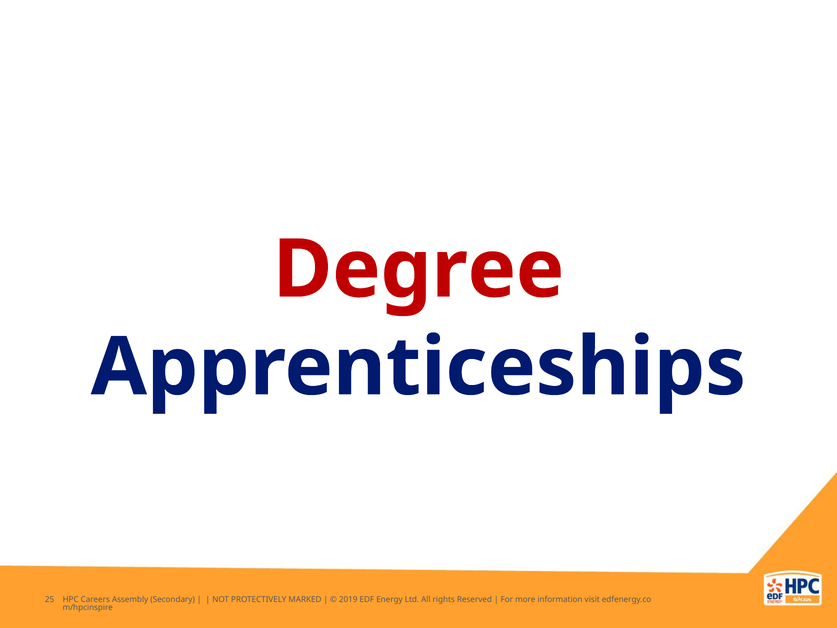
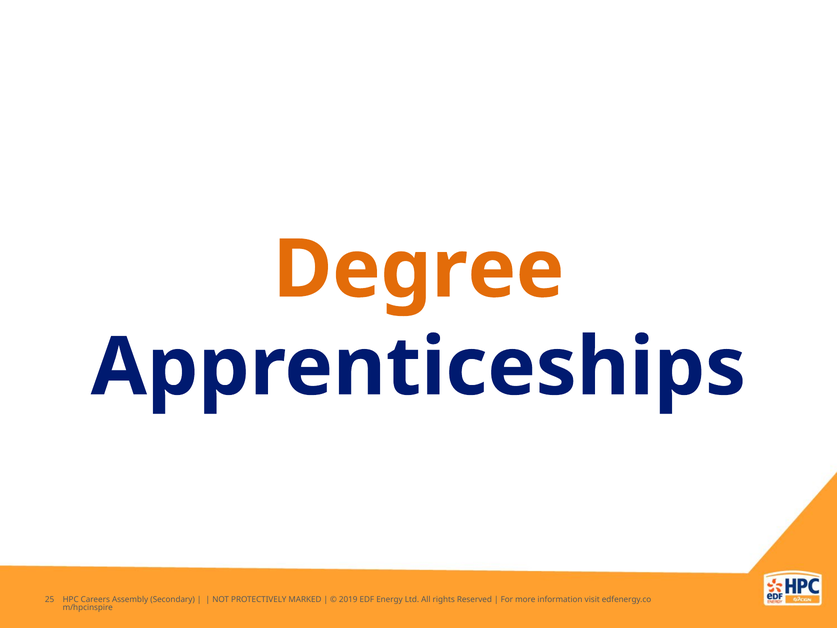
Degree colour: red -> orange
